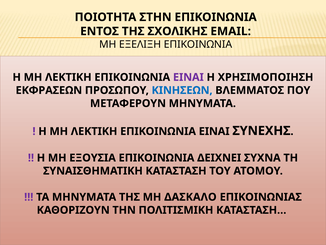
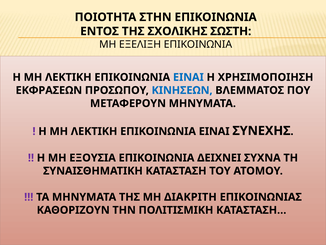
EMAIL: EMAIL -> ΣΩΣΤΗ
ΕΙΝΑΙ at (188, 77) colour: purple -> blue
ΔΑΣΚΑΛΟ: ΔΑΣΚΑΛΟ -> ΔΙΑΚΡΙΤΗ
